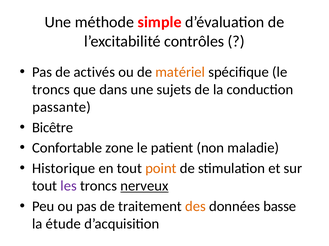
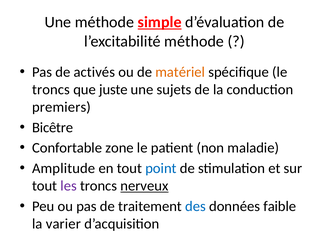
simple underline: none -> present
l’excitabilité contrôles: contrôles -> méthode
dans: dans -> juste
passante: passante -> premiers
Historique: Historique -> Amplitude
point colour: orange -> blue
des colour: orange -> blue
basse: basse -> faible
étude: étude -> varier
